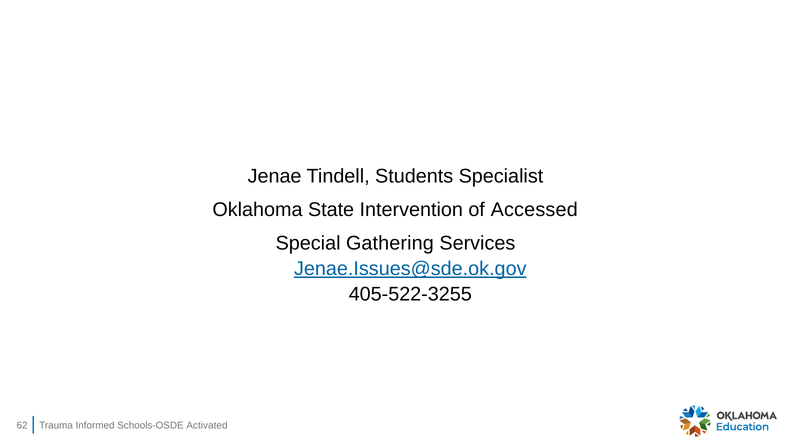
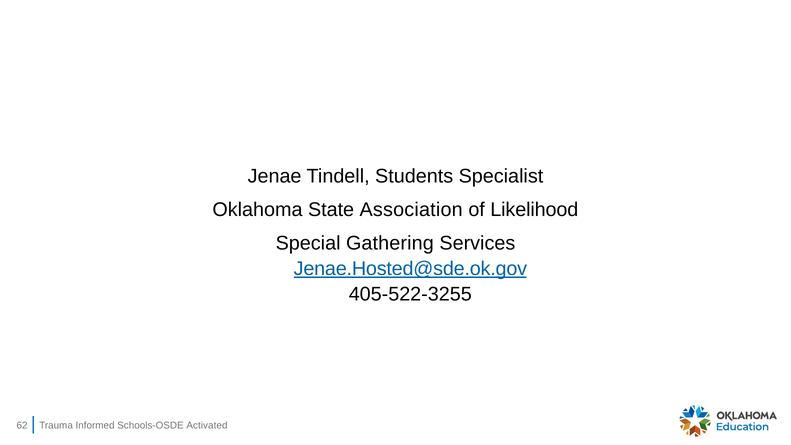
Intervention: Intervention -> Association
Accessed: Accessed -> Likelihood
Jenae.Issues@sde.ok.gov: Jenae.Issues@sde.ok.gov -> Jenae.Hosted@sde.ok.gov
